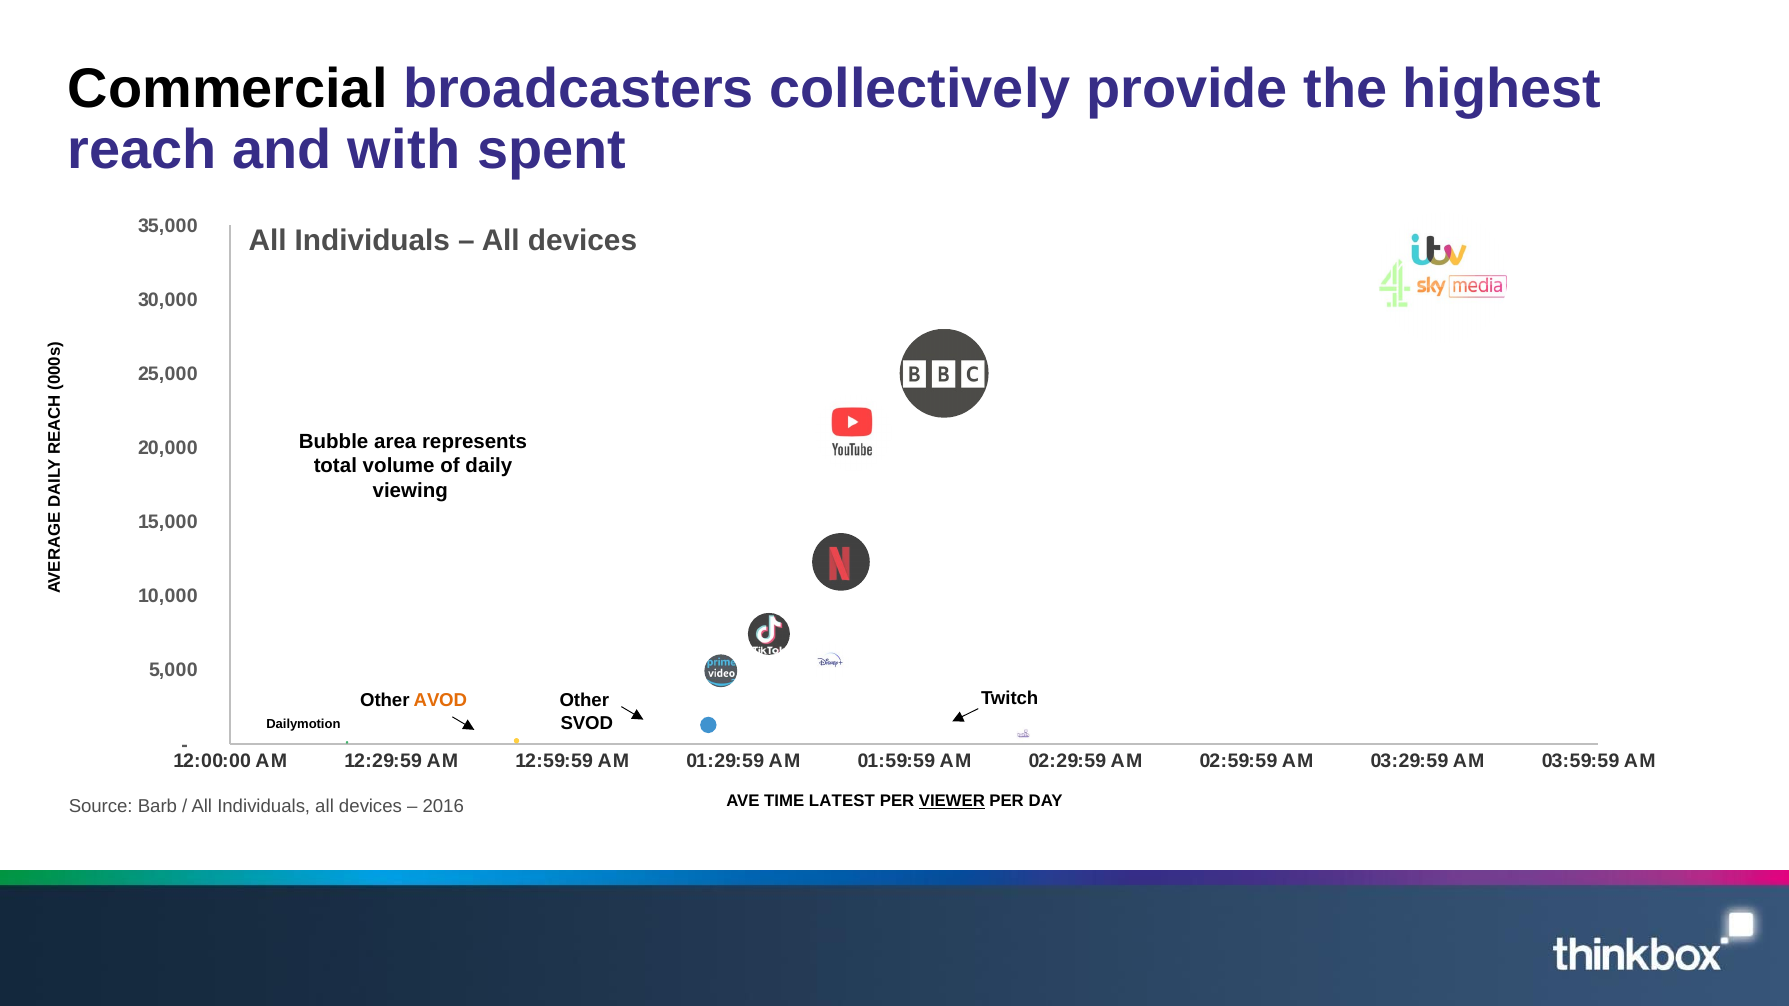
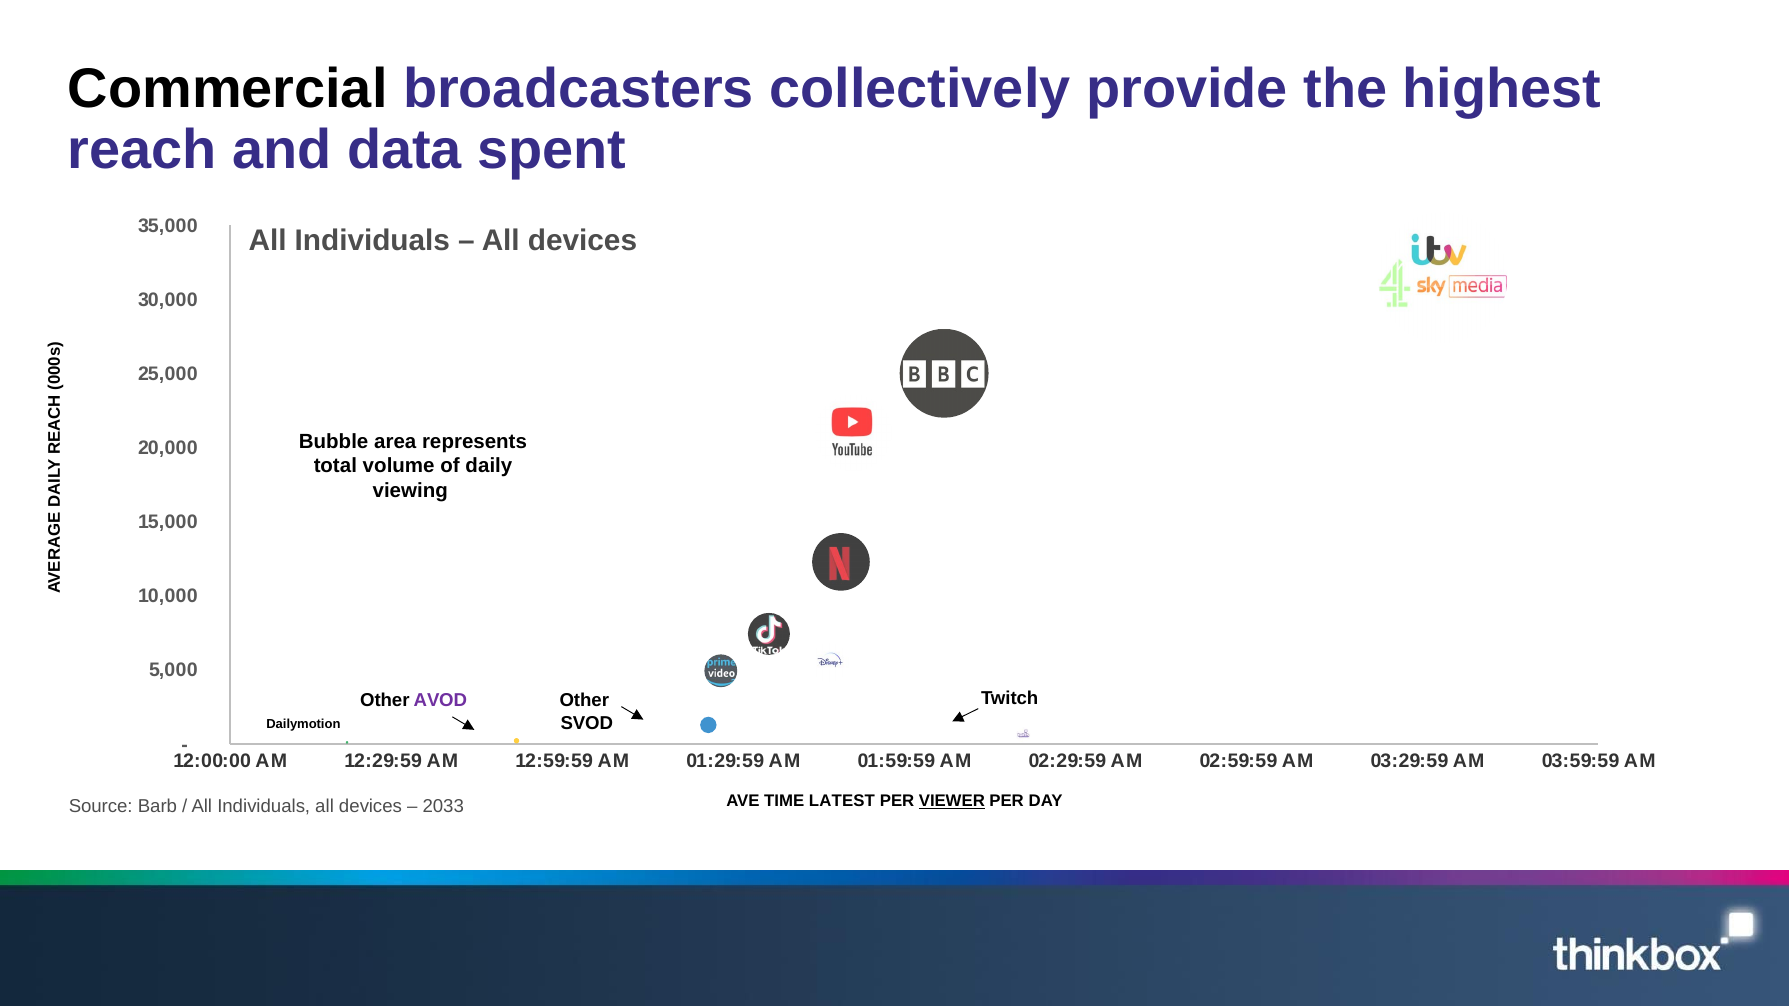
with: with -> data
AVOD colour: orange -> purple
2016: 2016 -> 2033
